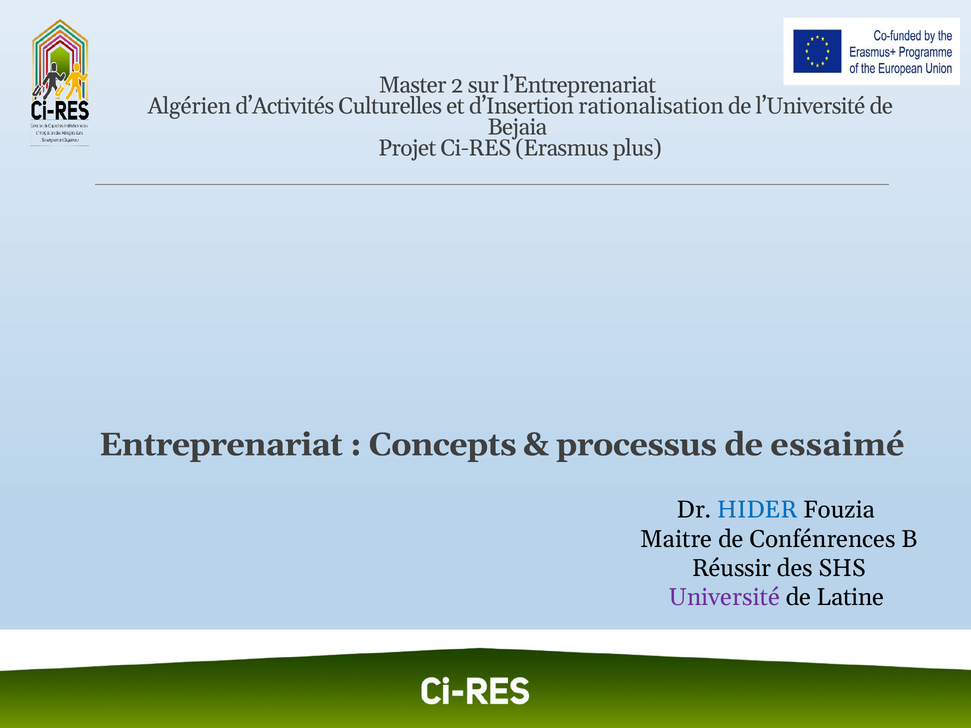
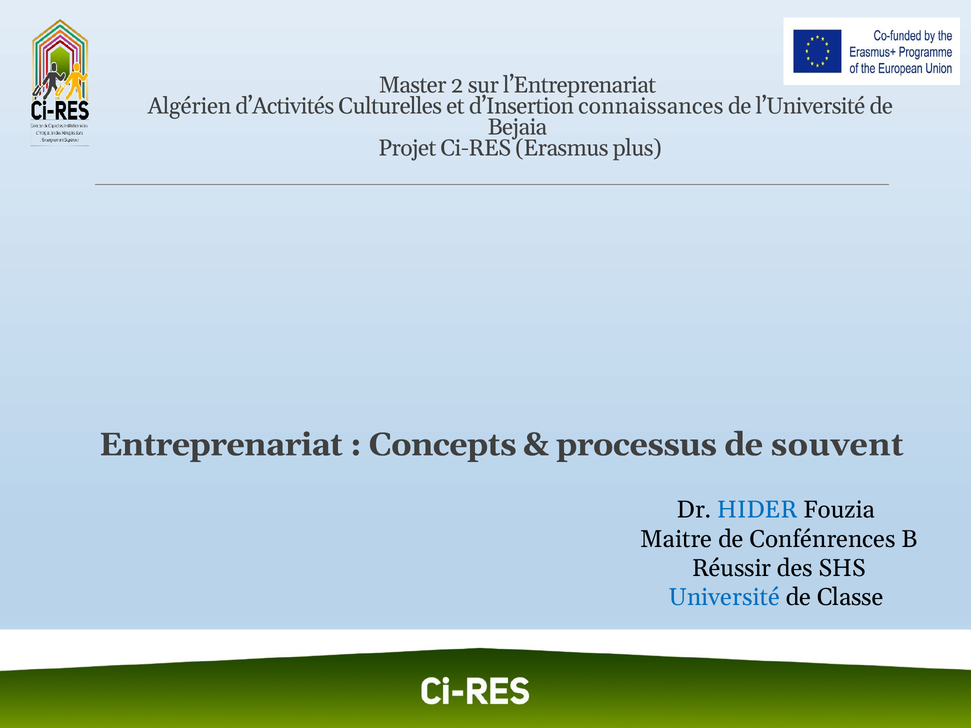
rationalisation: rationalisation -> connaissances
essaimé: essaimé -> souvent
Université colour: purple -> blue
Latine: Latine -> Classe
